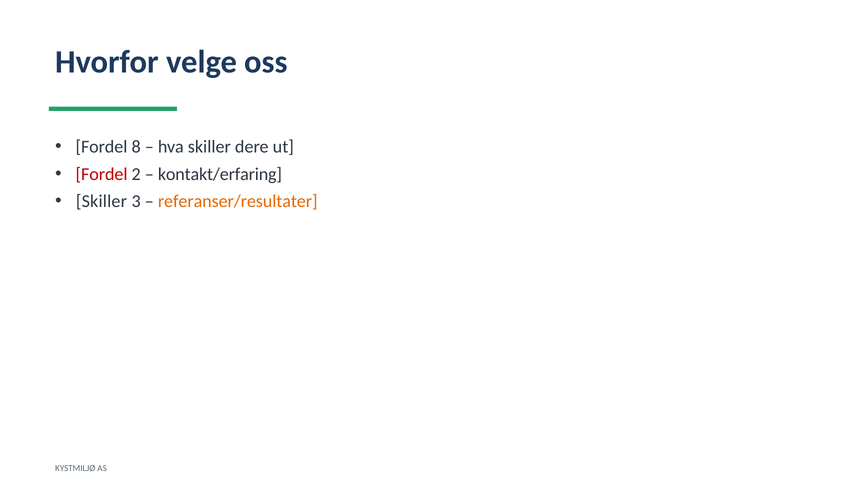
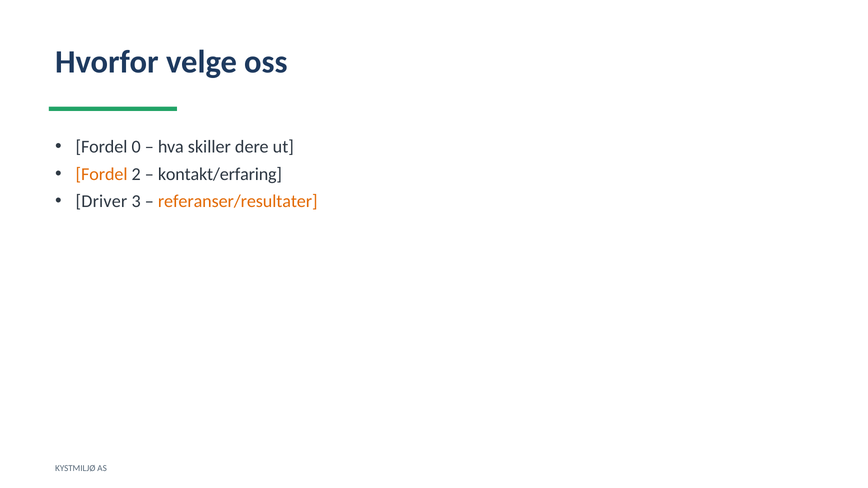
8: 8 -> 0
Fordel at (102, 174) colour: red -> orange
Skiller at (101, 201): Skiller -> Driver
